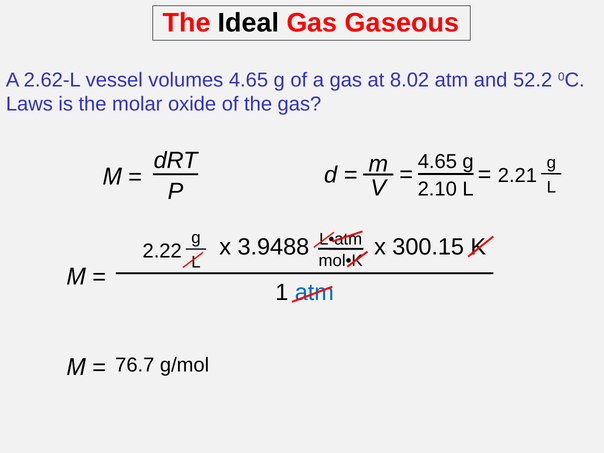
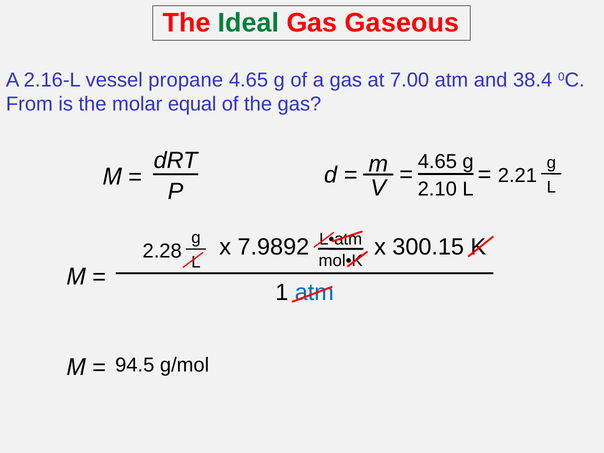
Ideal colour: black -> green
2.62-L: 2.62-L -> 2.16-L
volumes: volumes -> propane
8.02: 8.02 -> 7.00
52.2: 52.2 -> 38.4
Laws: Laws -> From
oxide: oxide -> equal
3.9488: 3.9488 -> 7.9892
2.22: 2.22 -> 2.28
76.7: 76.7 -> 94.5
